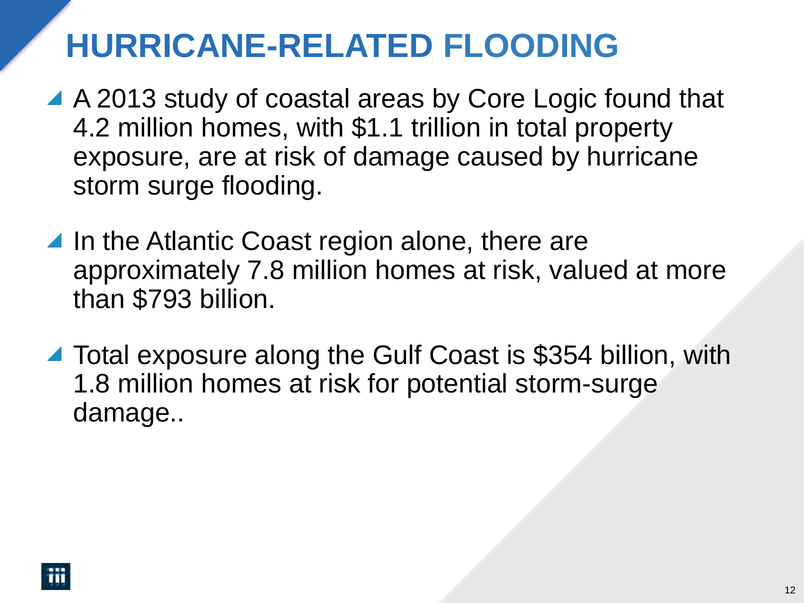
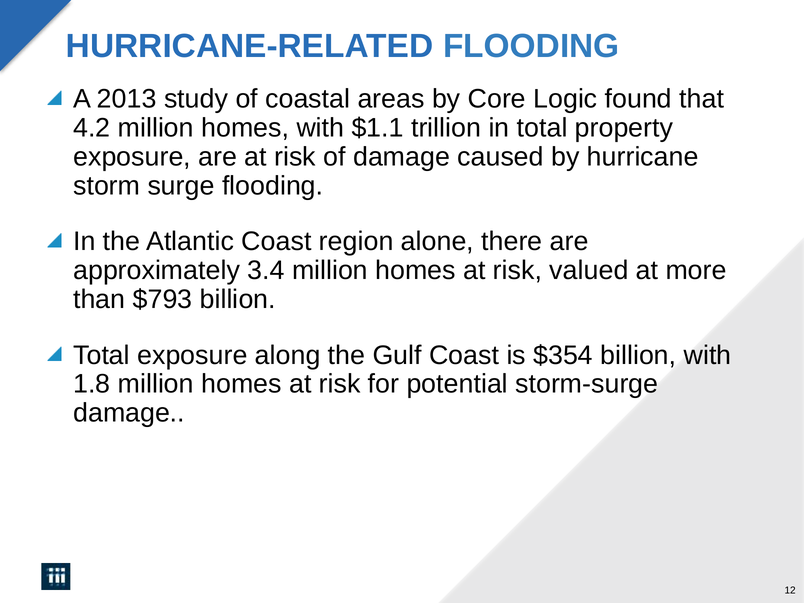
7.8: 7.8 -> 3.4
